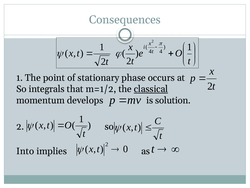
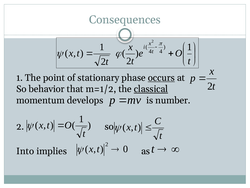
occurs underline: none -> present
integrals: integrals -> behavior
solution: solution -> number
